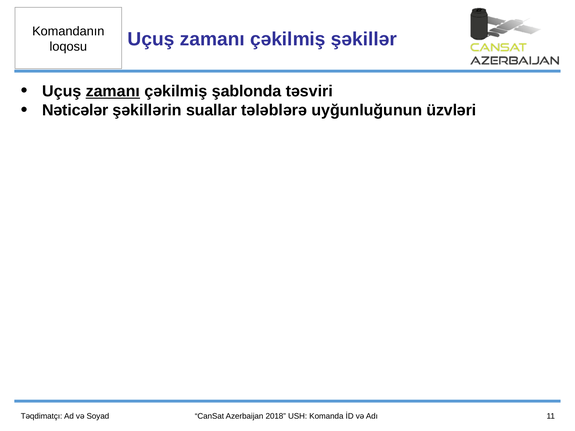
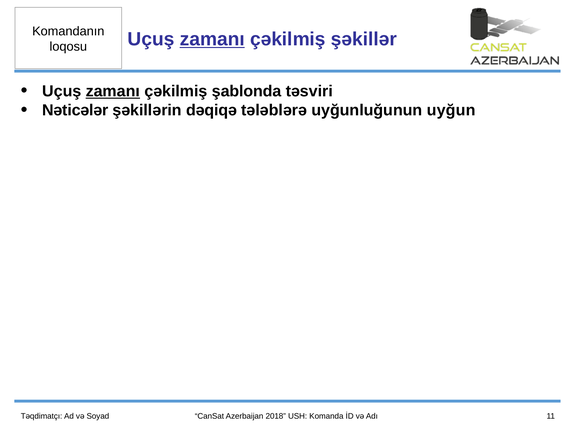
zamanı at (212, 39) underline: none -> present
suallar: suallar -> dəqiqə
üzvləri: üzvləri -> uyğun
